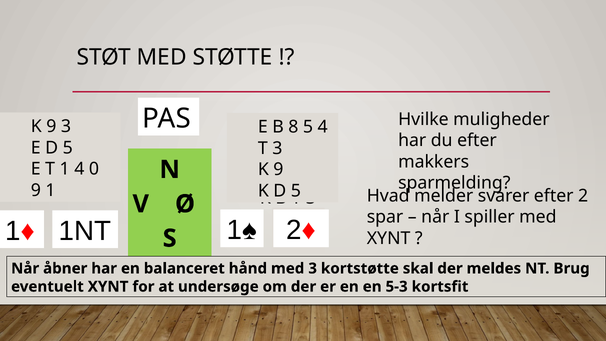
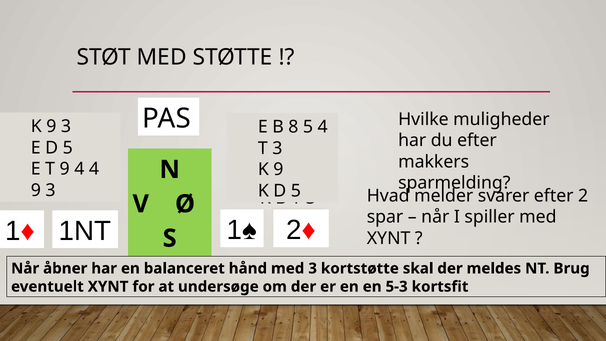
T 1: 1 -> 9
4 0: 0 -> 4
1 at (51, 190): 1 -> 3
